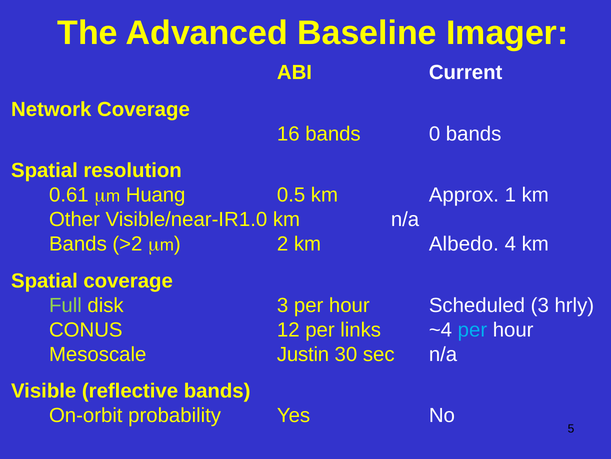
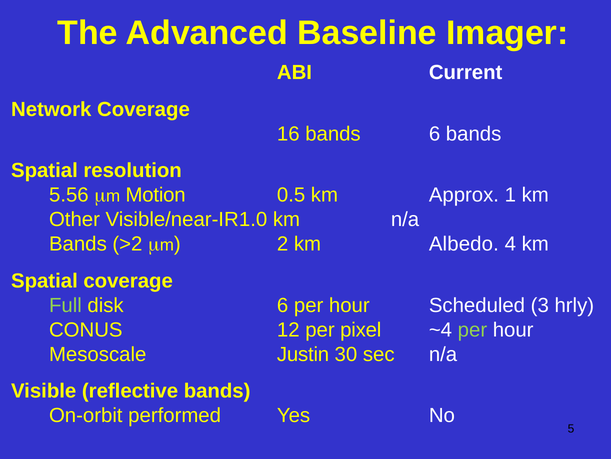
bands 0: 0 -> 6
0.61: 0.61 -> 5.56
Huang: Huang -> Motion
disk 3: 3 -> 6
links: links -> pixel
per at (472, 329) colour: light blue -> light green
probability: probability -> performed
